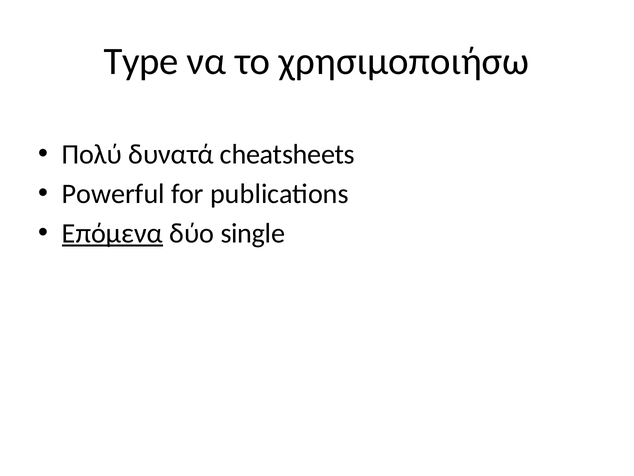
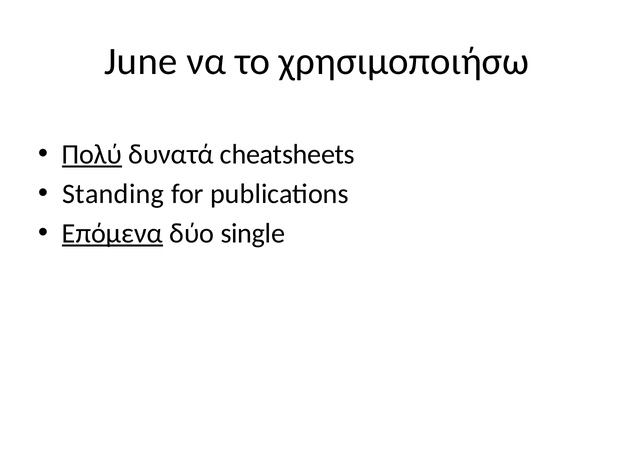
Type: Type -> June
Πολύ underline: none -> present
Powerful: Powerful -> Standing
